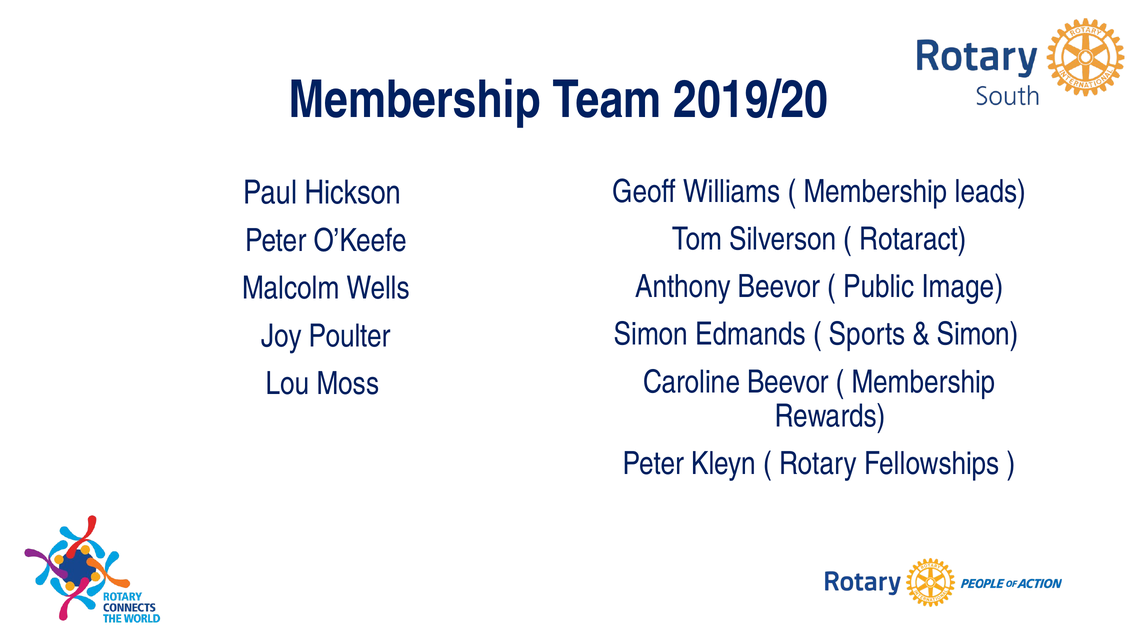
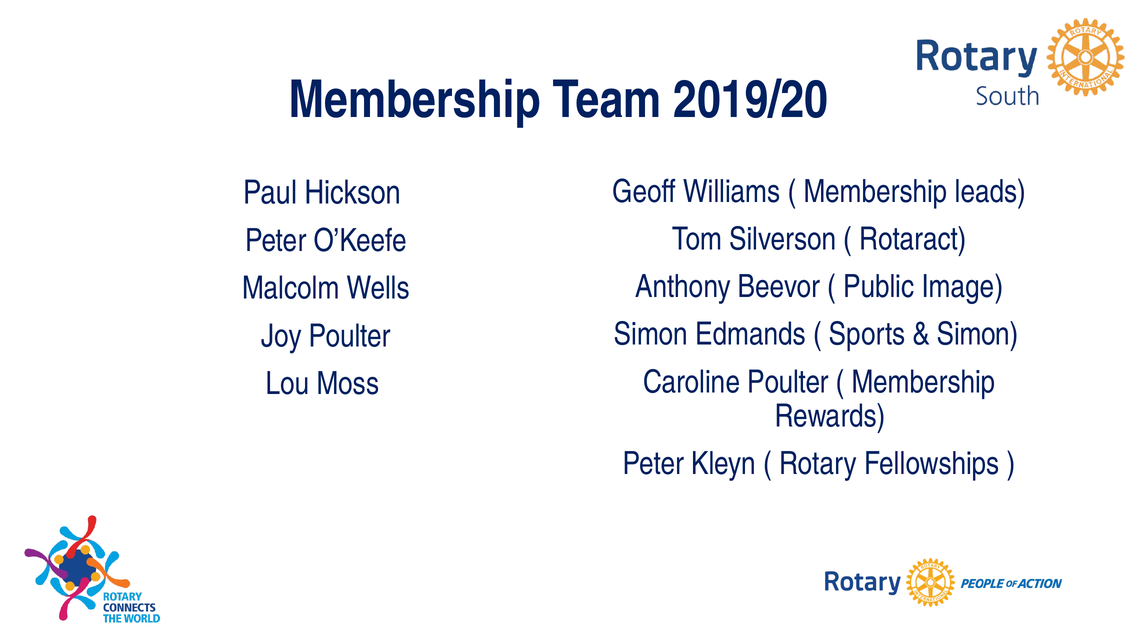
Caroline Beevor: Beevor -> Poulter
